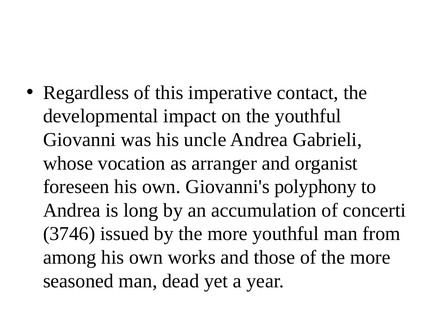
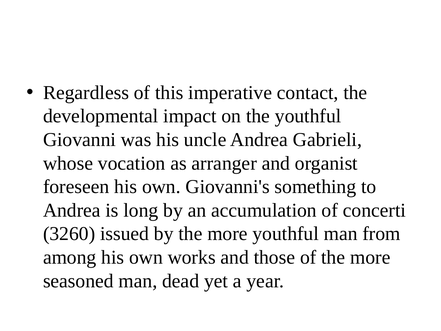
polyphony: polyphony -> something
3746: 3746 -> 3260
